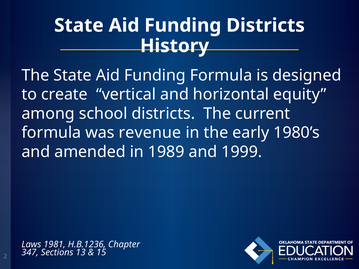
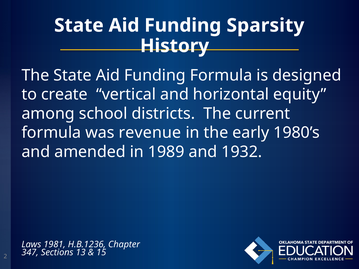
Funding Districts: Districts -> Sparsity
1999: 1999 -> 1932
